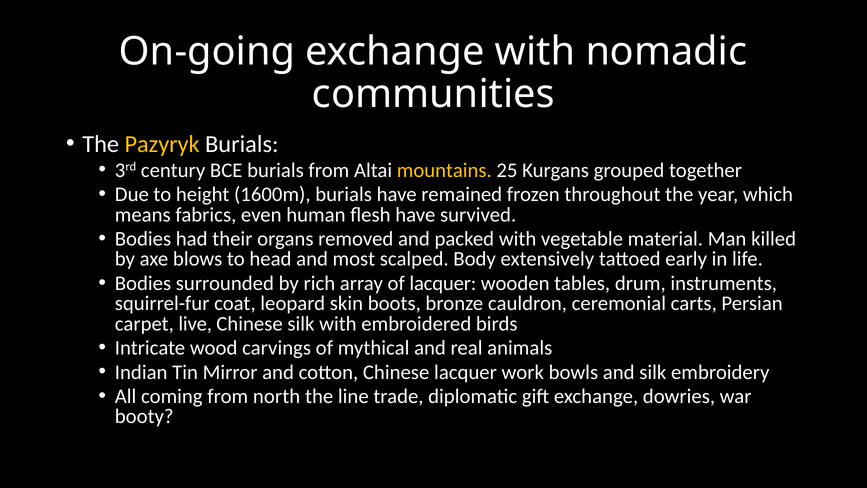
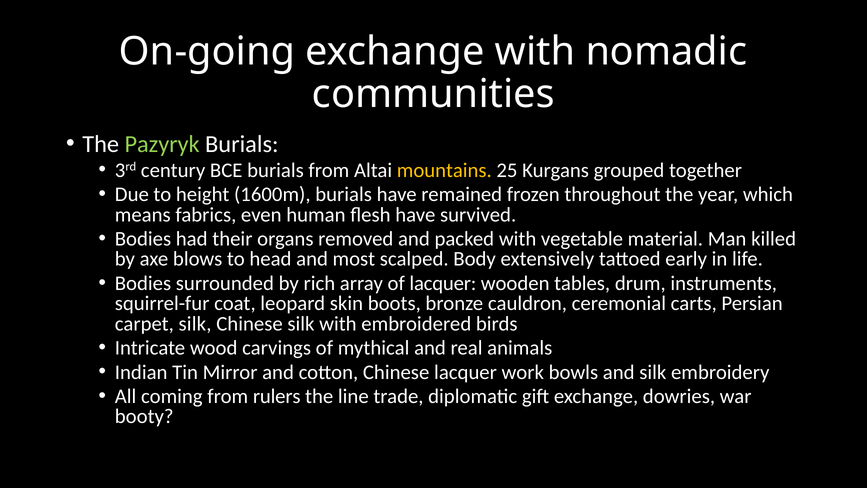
Pazyryk colour: yellow -> light green
carpet live: live -> silk
north: north -> rulers
